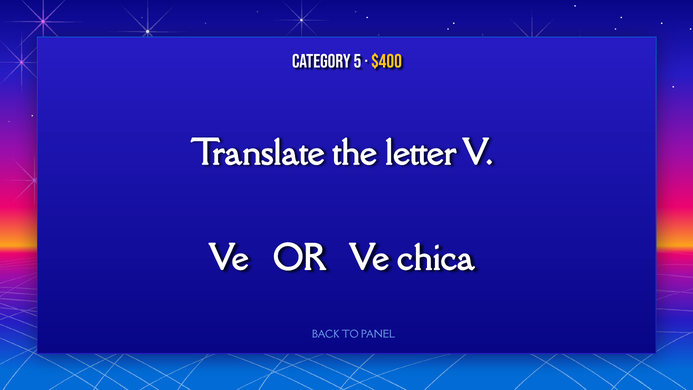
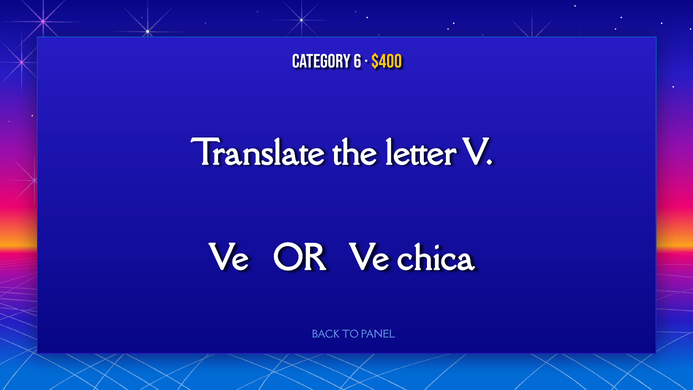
5: 5 -> 6
